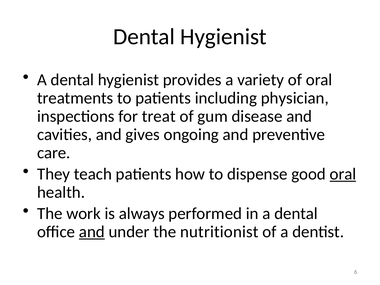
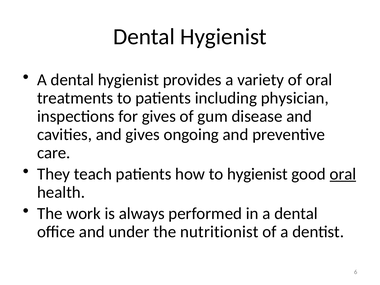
for treat: treat -> gives
to dispense: dispense -> hygienist
and at (92, 232) underline: present -> none
